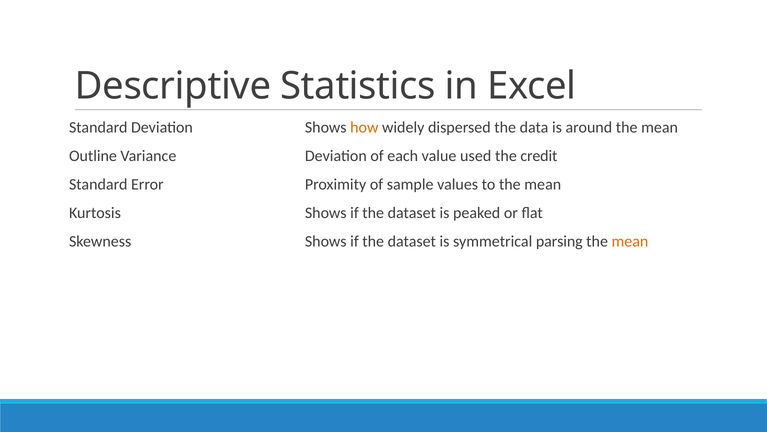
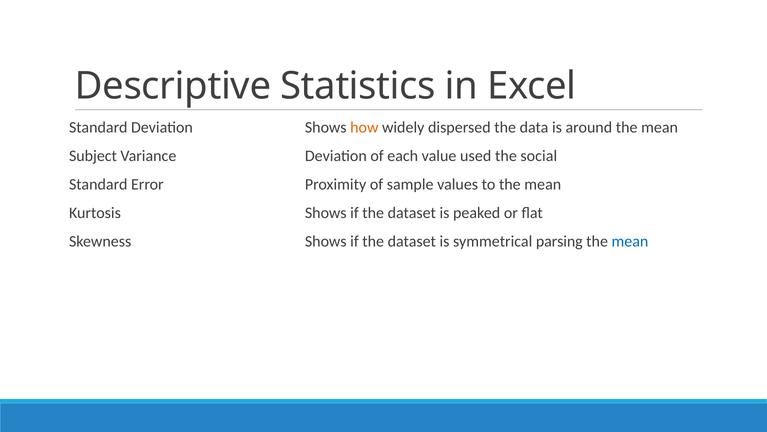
Outline: Outline -> Subject
credit: credit -> social
mean at (630, 241) colour: orange -> blue
